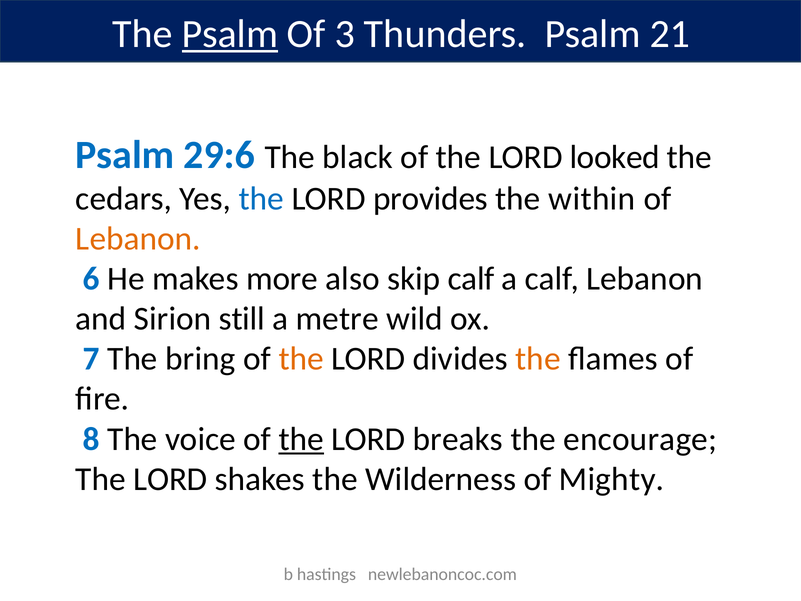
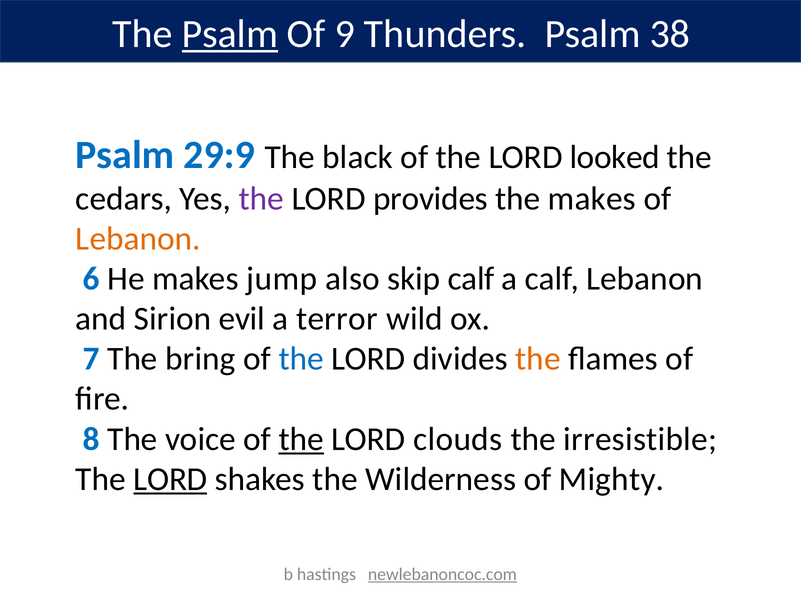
3: 3 -> 9
21: 21 -> 38
29:6: 29:6 -> 29:9
the at (261, 199) colour: blue -> purple
the within: within -> makes
more: more -> jump
still: still -> evil
metre: metre -> terror
the at (301, 359) colour: orange -> blue
breaks: breaks -> clouds
encourage: encourage -> irresistible
LORD at (170, 479) underline: none -> present
newlebanoncoc.com underline: none -> present
